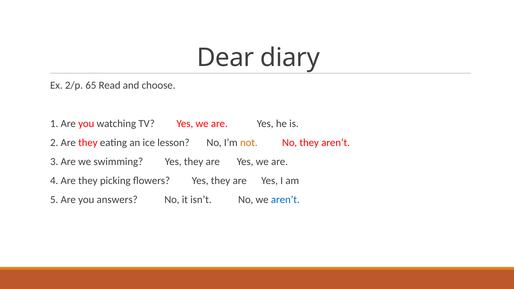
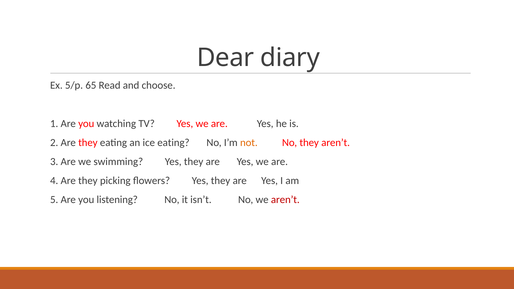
2/p: 2/p -> 5/p
ice lesson: lesson -> eating
answers: answers -> listening
aren’t at (285, 200) colour: blue -> red
